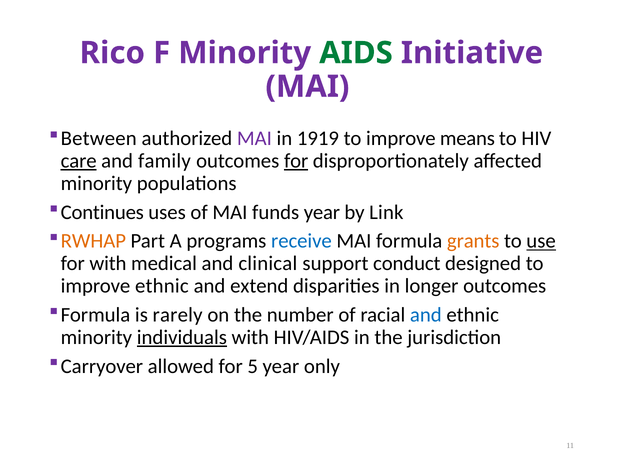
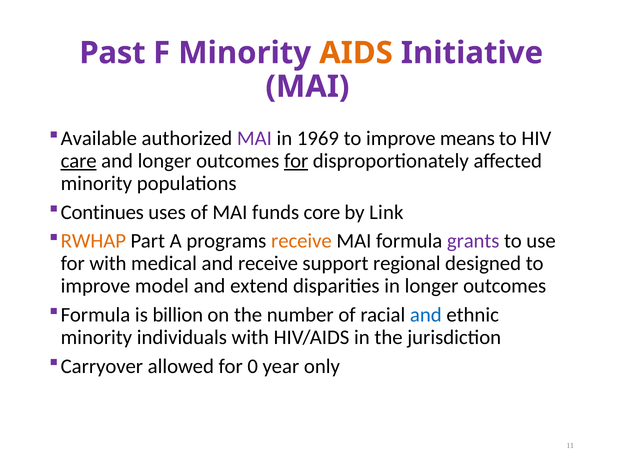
Rico: Rico -> Past
AIDS colour: green -> orange
Between: Between -> Available
1919: 1919 -> 1969
and family: family -> longer
funds year: year -> core
receive at (301, 241) colour: blue -> orange
grants colour: orange -> purple
use underline: present -> none
and clinical: clinical -> receive
conduct: conduct -> regional
improve ethnic: ethnic -> model
rarely: rarely -> billion
individuals underline: present -> none
5: 5 -> 0
